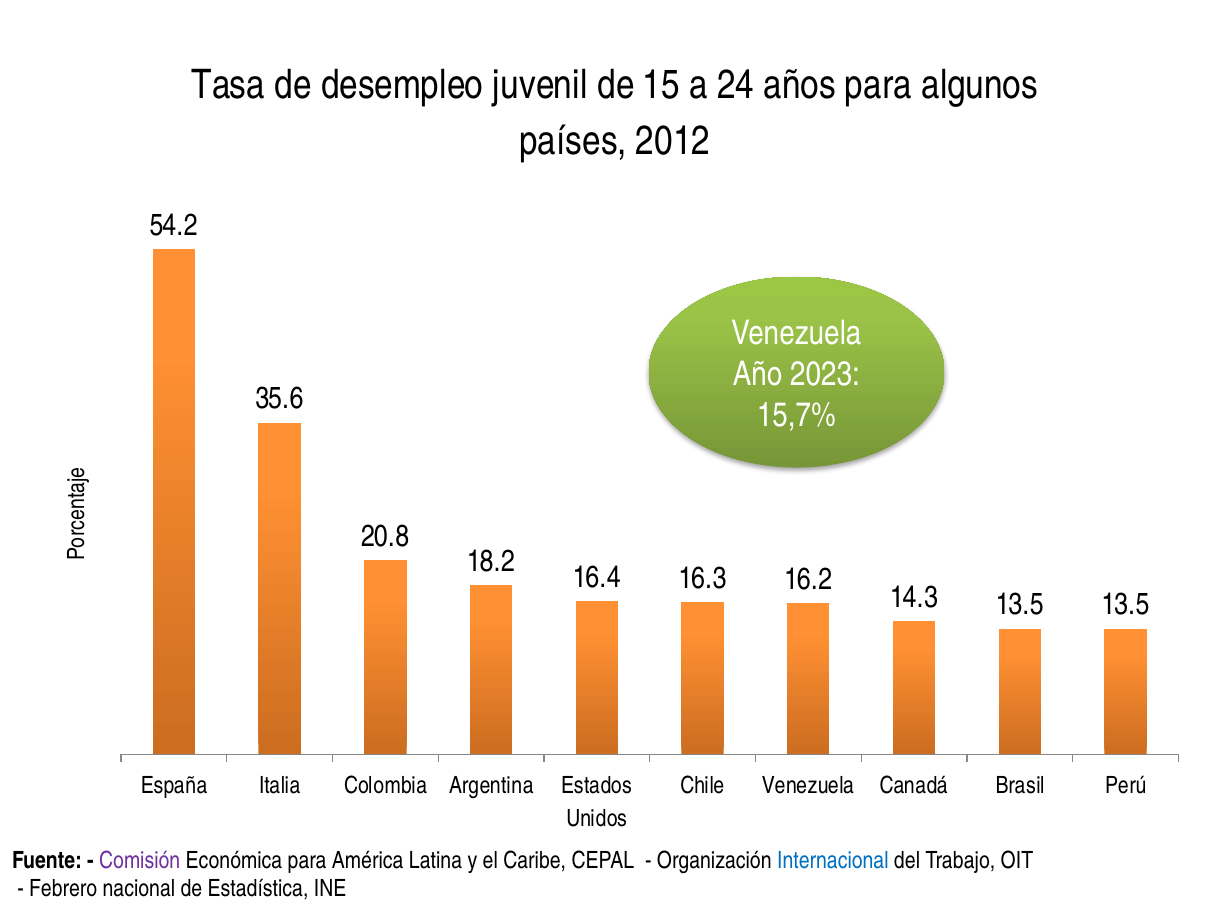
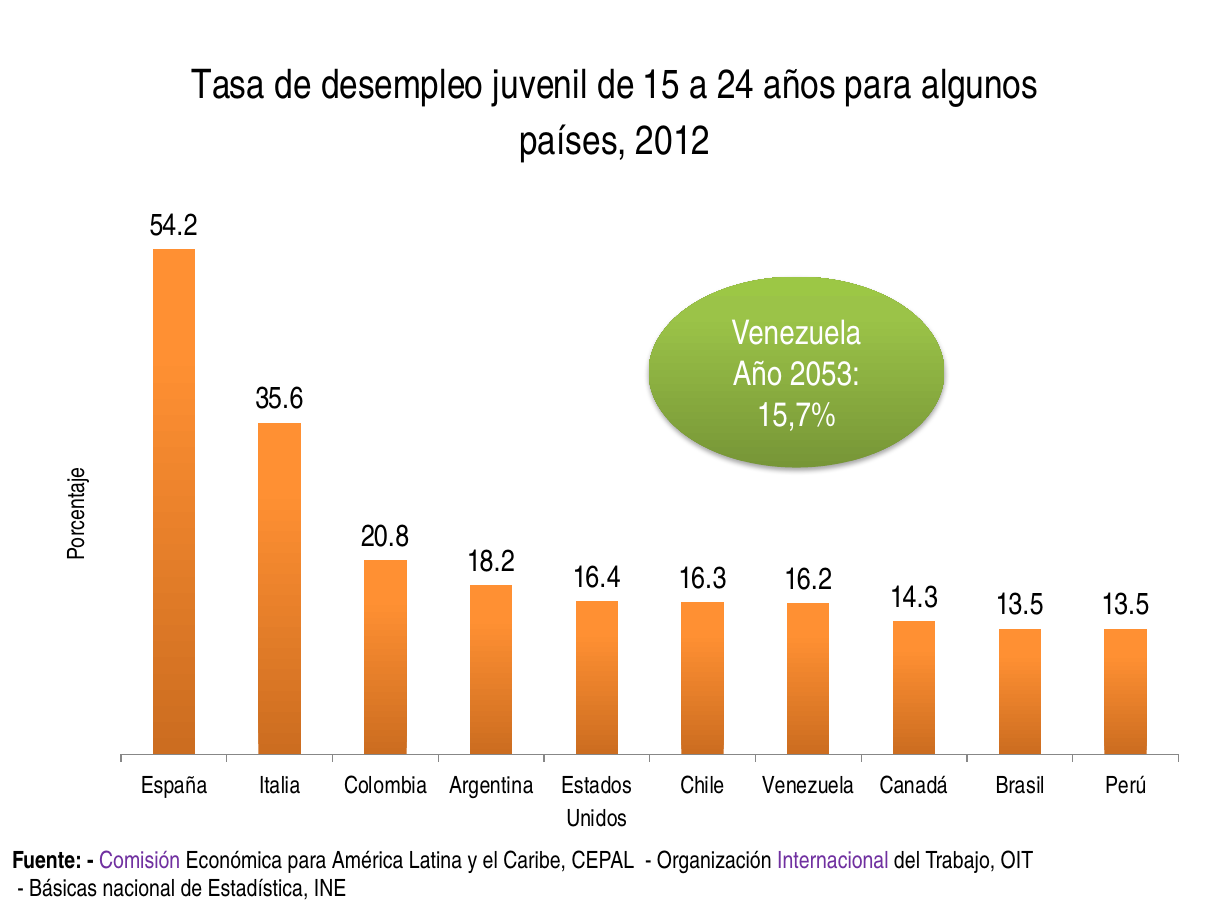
2023: 2023 -> 2053
Internacional colour: blue -> purple
Febrero: Febrero -> Básicas
